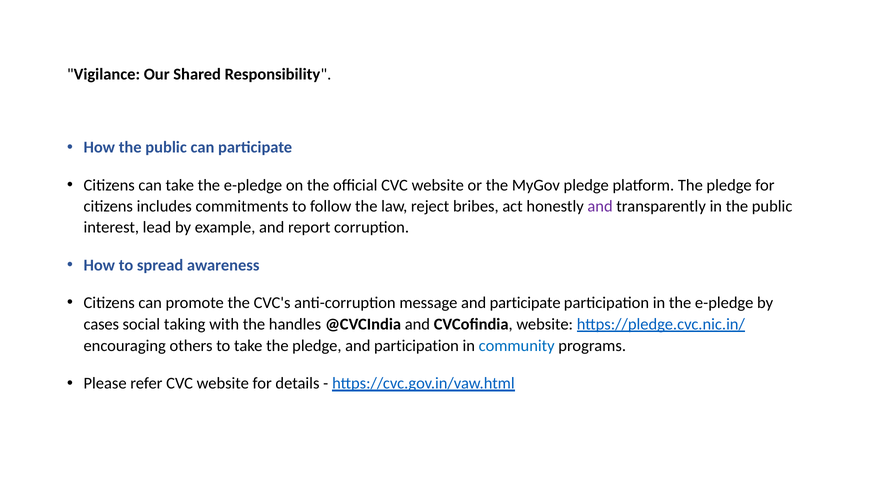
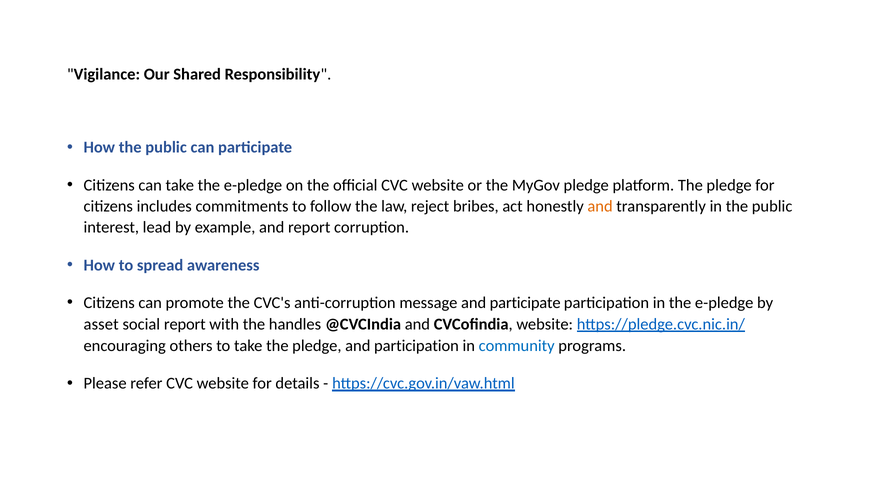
and at (600, 206) colour: purple -> orange
cases: cases -> asset
social taking: taking -> report
